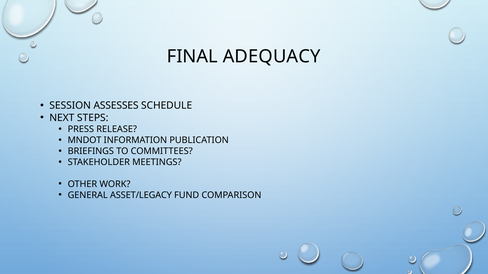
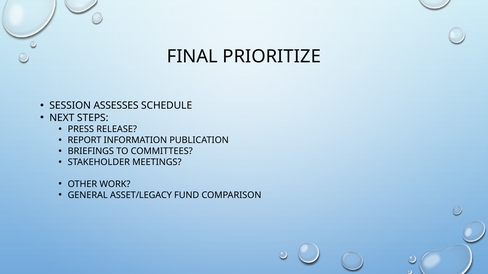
ADEQUACY: ADEQUACY -> PRIORITIZE
MNDOT: MNDOT -> REPORT
